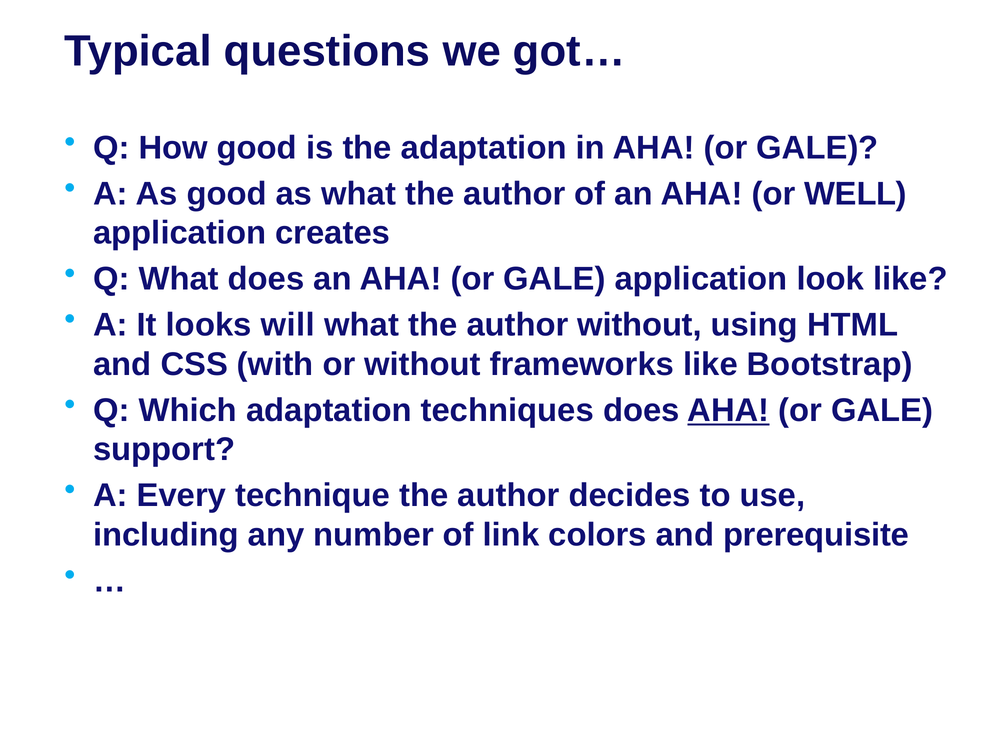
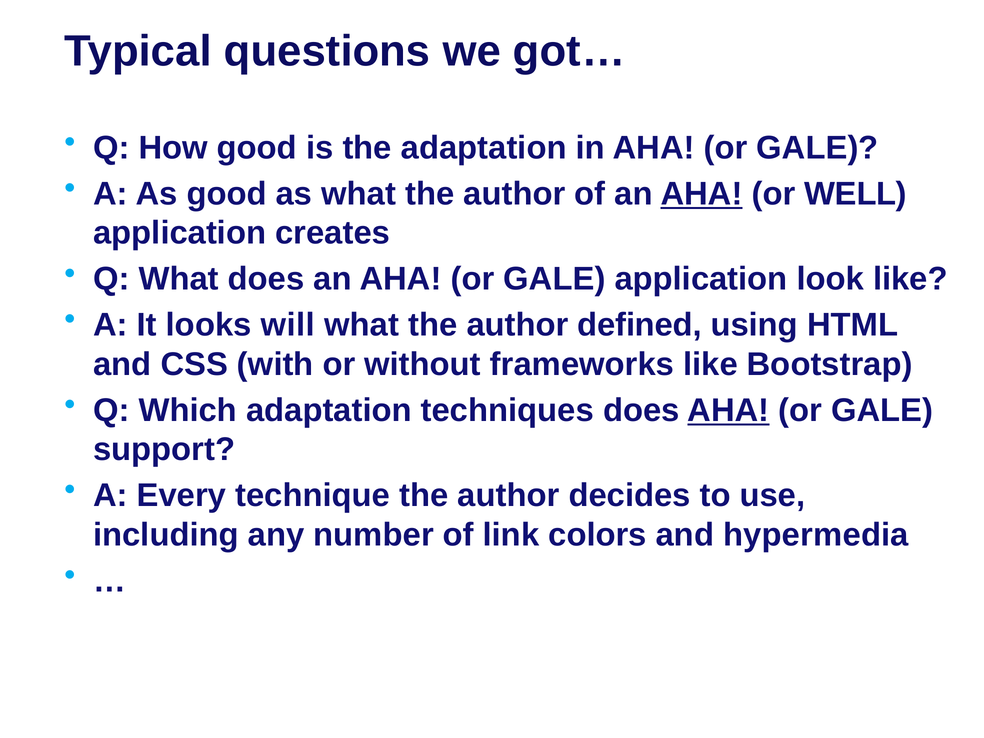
AHA at (702, 194) underline: none -> present
author without: without -> defined
prerequisite: prerequisite -> hypermedia
